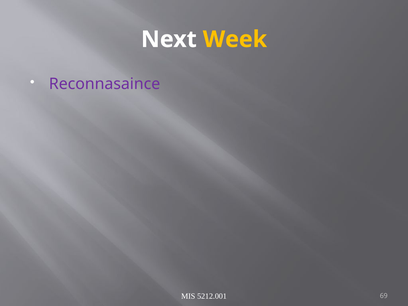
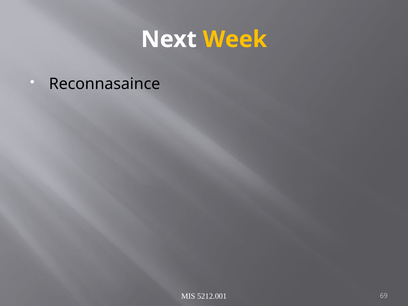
Reconnasaince colour: purple -> black
